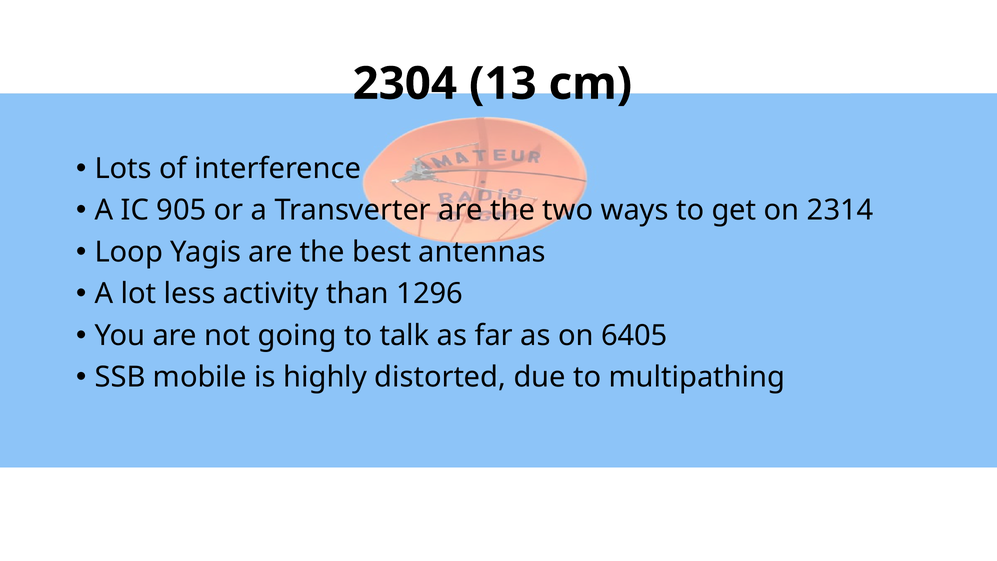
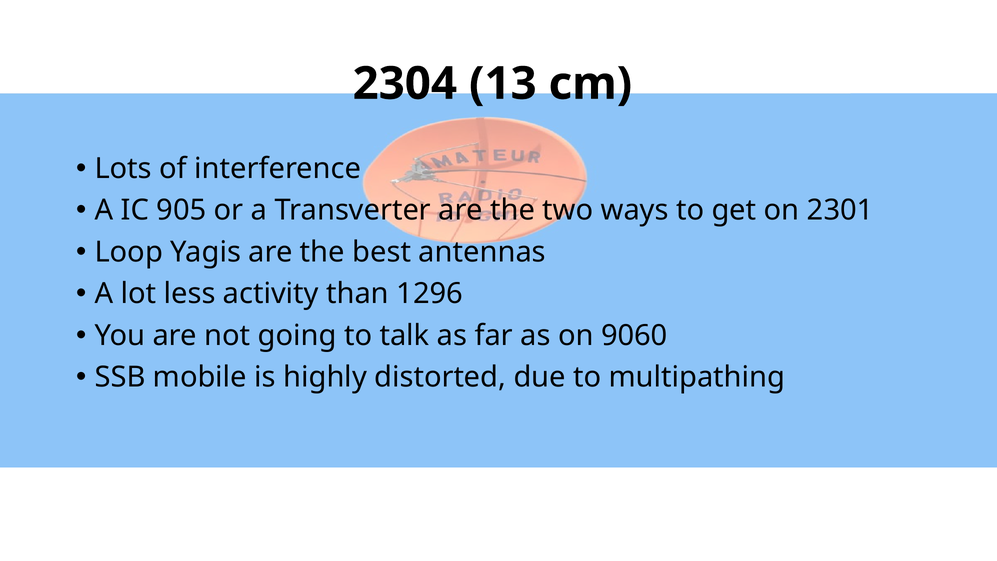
2314: 2314 -> 2301
6405: 6405 -> 9060
